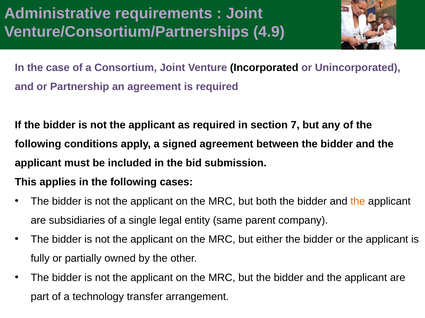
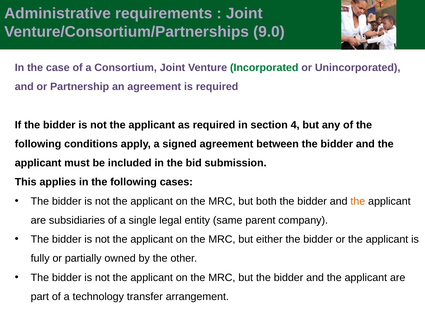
4.9: 4.9 -> 9.0
Incorporated colour: black -> green
7: 7 -> 4
